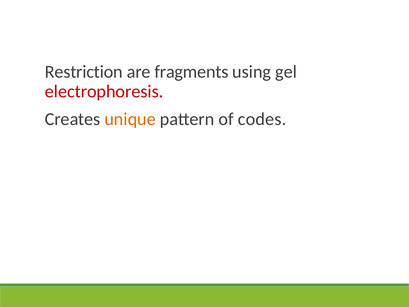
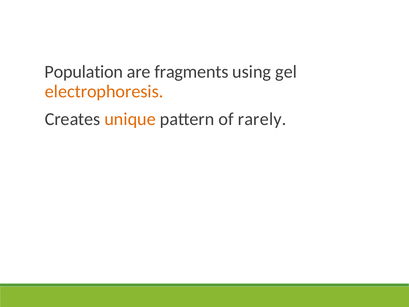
Restriction: Restriction -> Population
electrophoresis colour: red -> orange
codes: codes -> rarely
